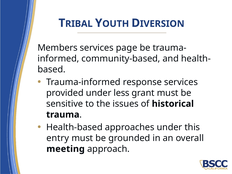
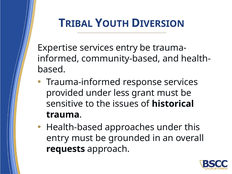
Members: Members -> Expertise
services page: page -> entry
meeting: meeting -> requests
